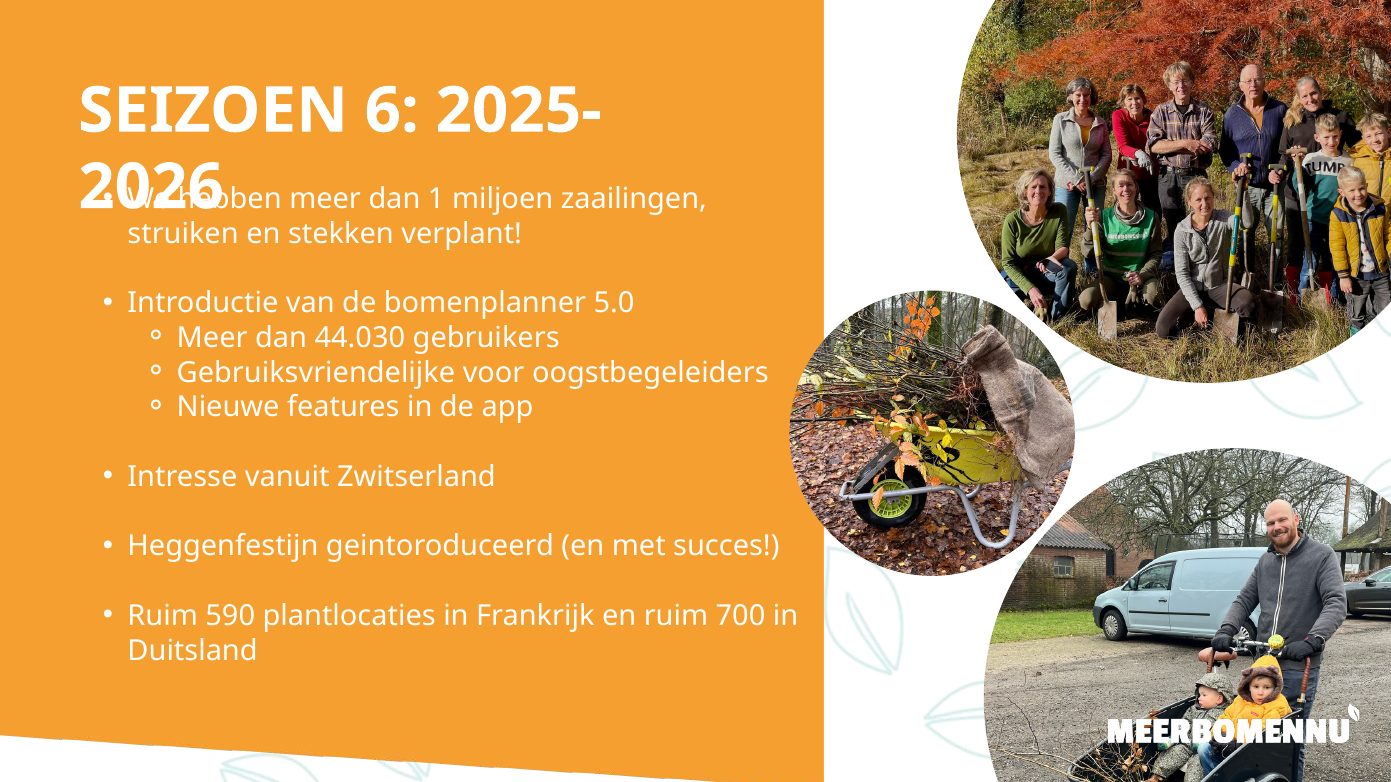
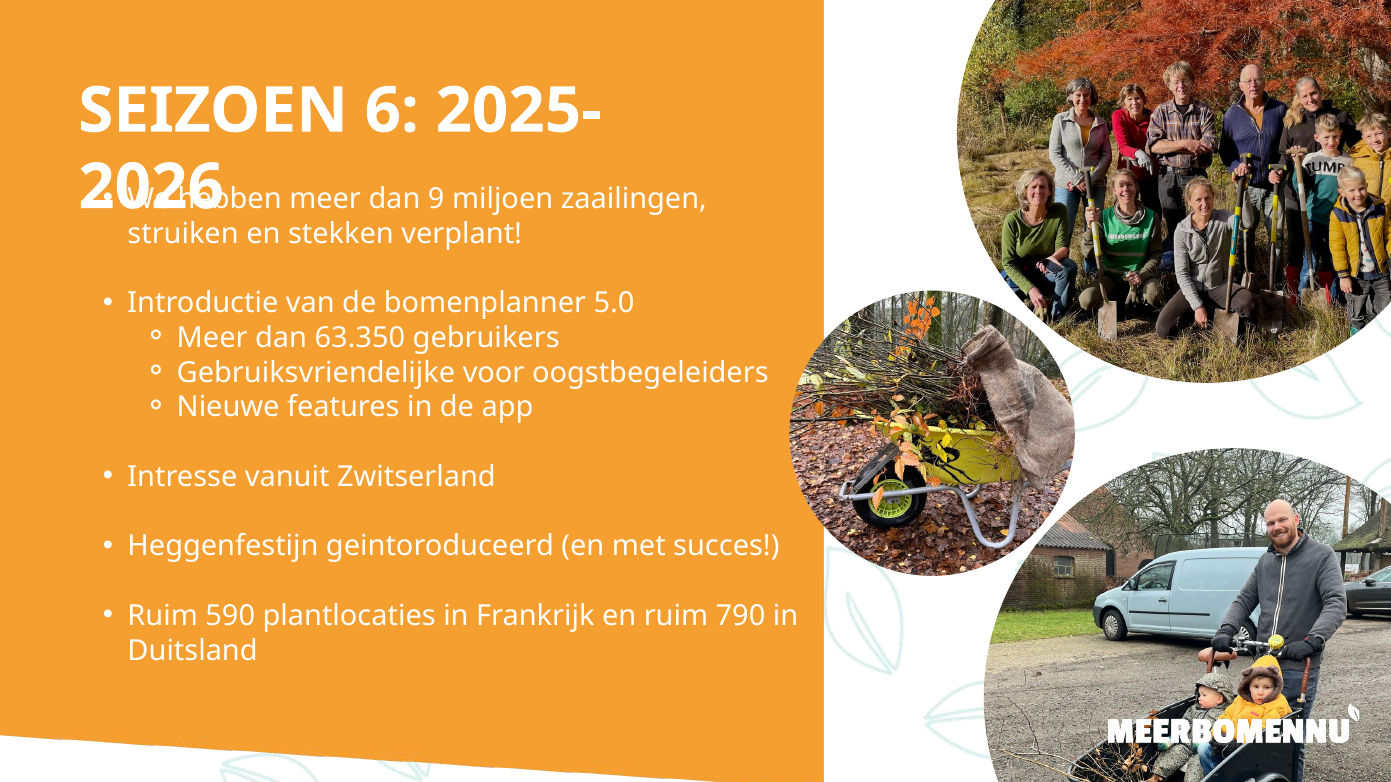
1: 1 -> 9
44.030: 44.030 -> 63.350
700: 700 -> 790
